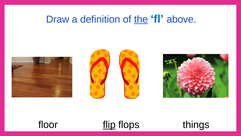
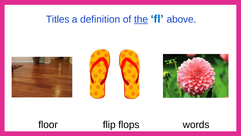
Draw: Draw -> Titles
flip underline: present -> none
things: things -> words
